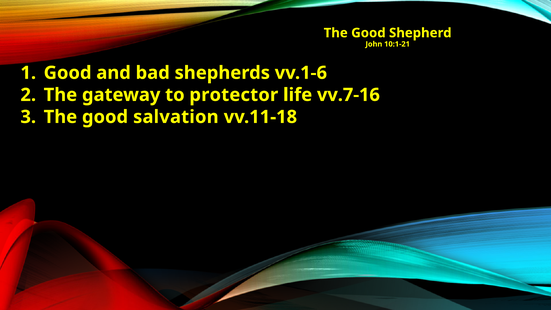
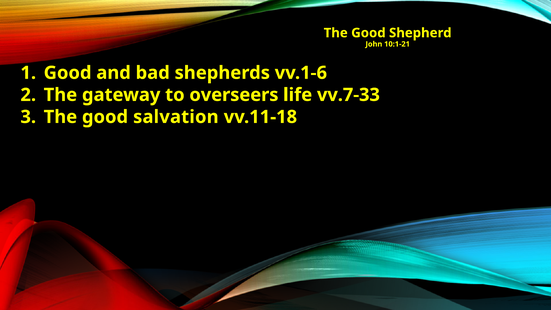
protector: protector -> overseers
vv.7-16: vv.7-16 -> vv.7-33
